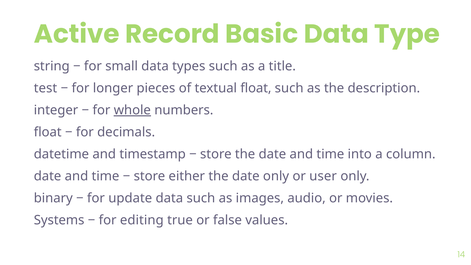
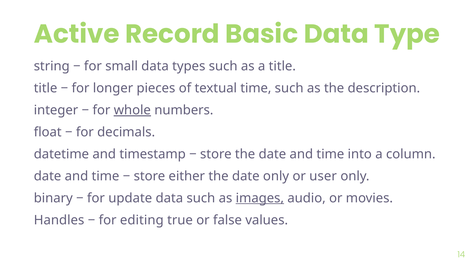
test at (45, 88): test -> title
textual float: float -> time
images underline: none -> present
Systems: Systems -> Handles
